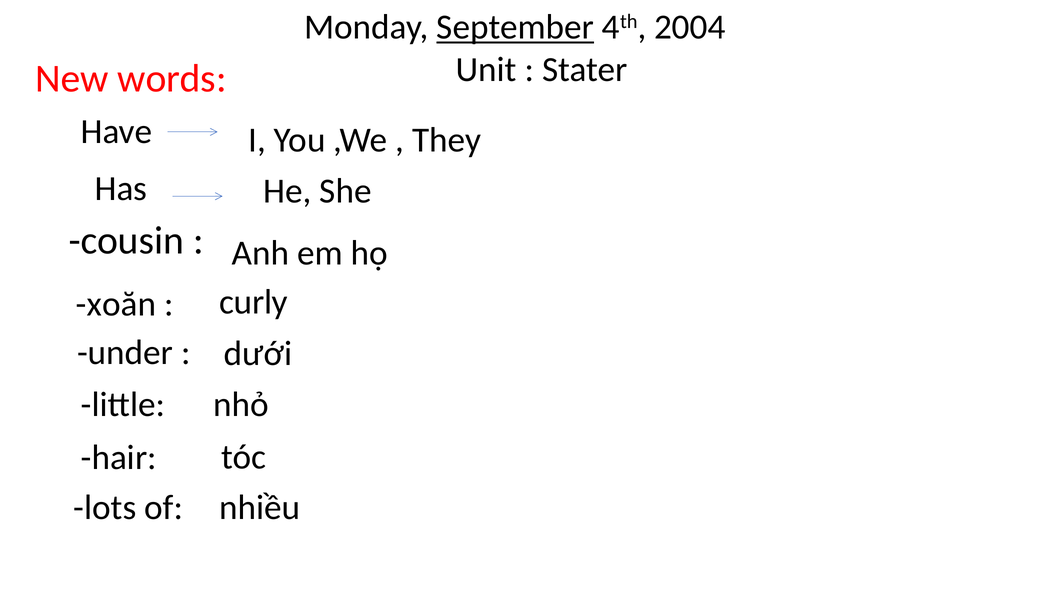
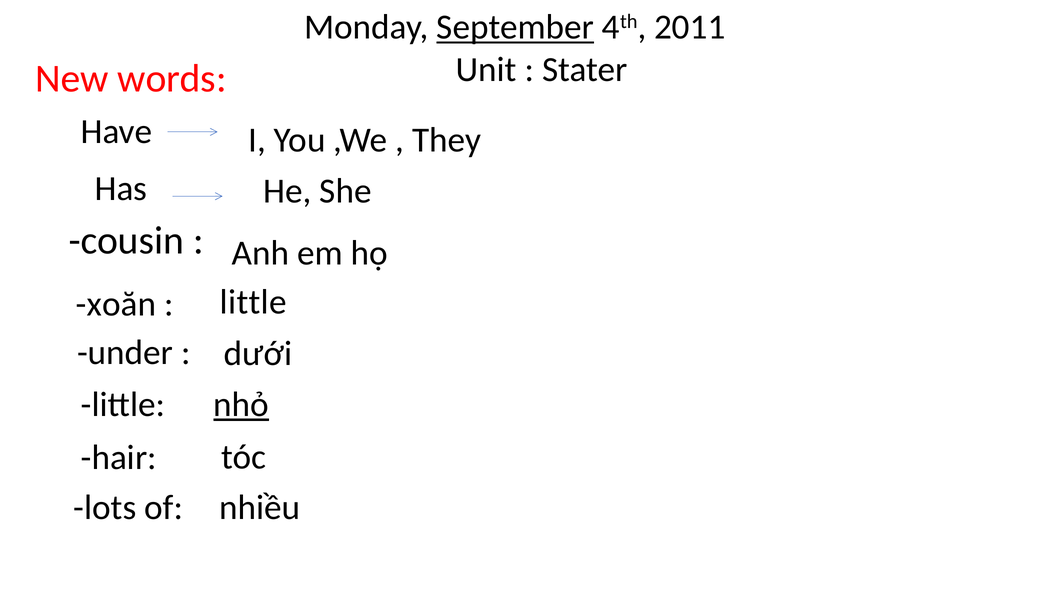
2004: 2004 -> 2011
curly at (254, 302): curly -> little
nhỏ underline: none -> present
